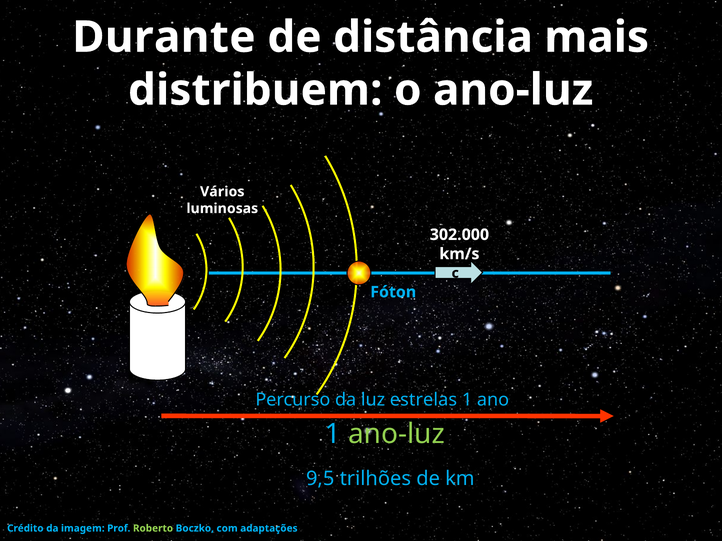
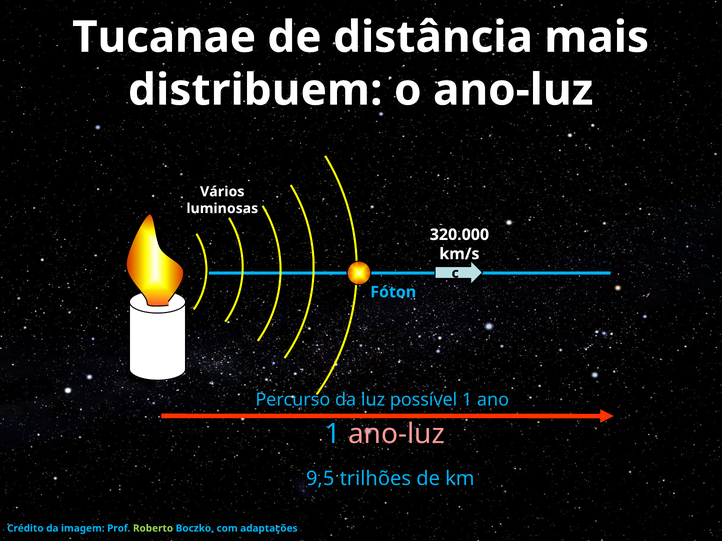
Durante: Durante -> Tucanae
302.000: 302.000 -> 320.000
estrelas: estrelas -> possível
ano-luz at (397, 435) colour: light green -> pink
